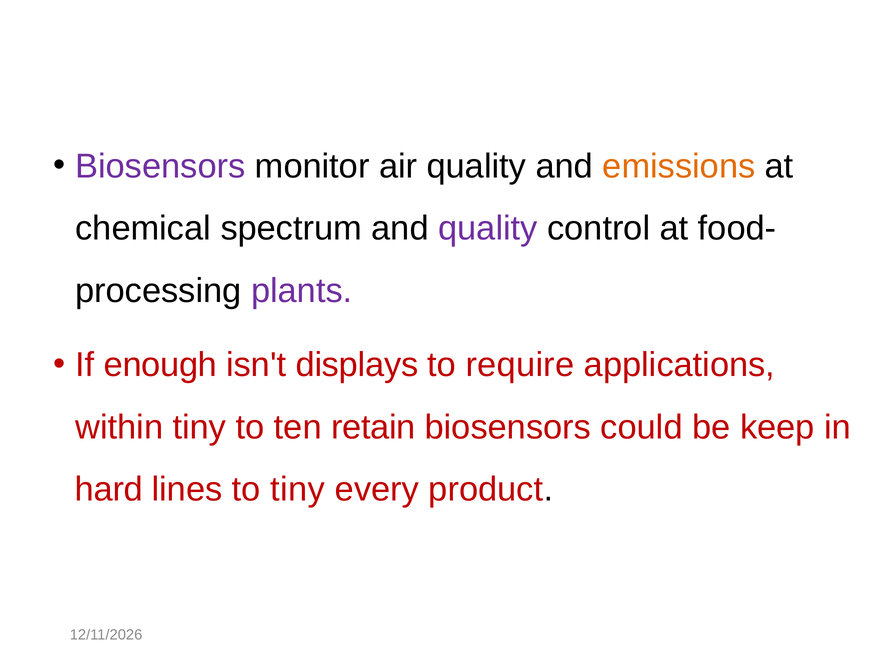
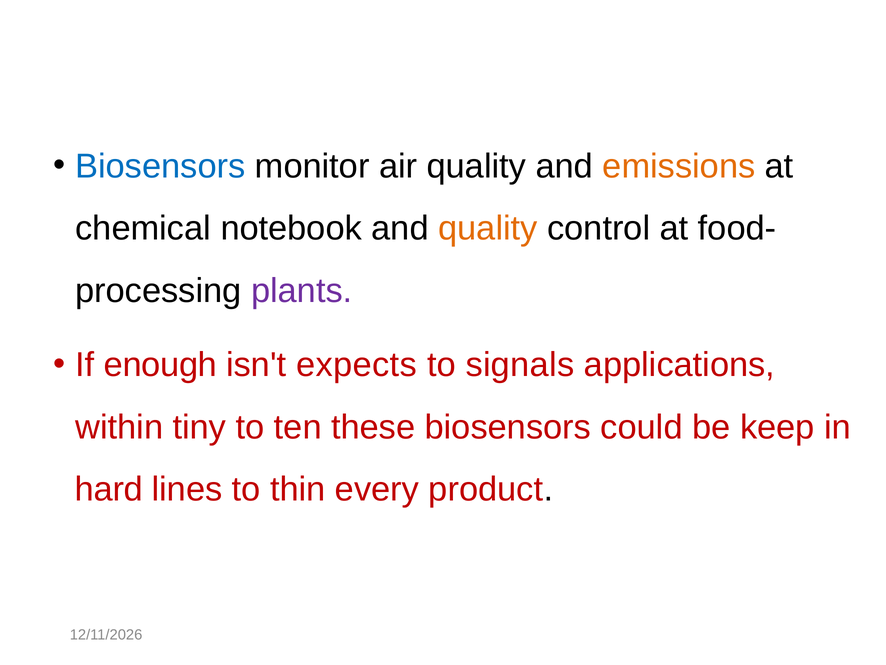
Biosensors at (160, 166) colour: purple -> blue
spectrum: spectrum -> notebook
quality at (488, 228) colour: purple -> orange
displays: displays -> expects
require: require -> signals
retain: retain -> these
to tiny: tiny -> thin
